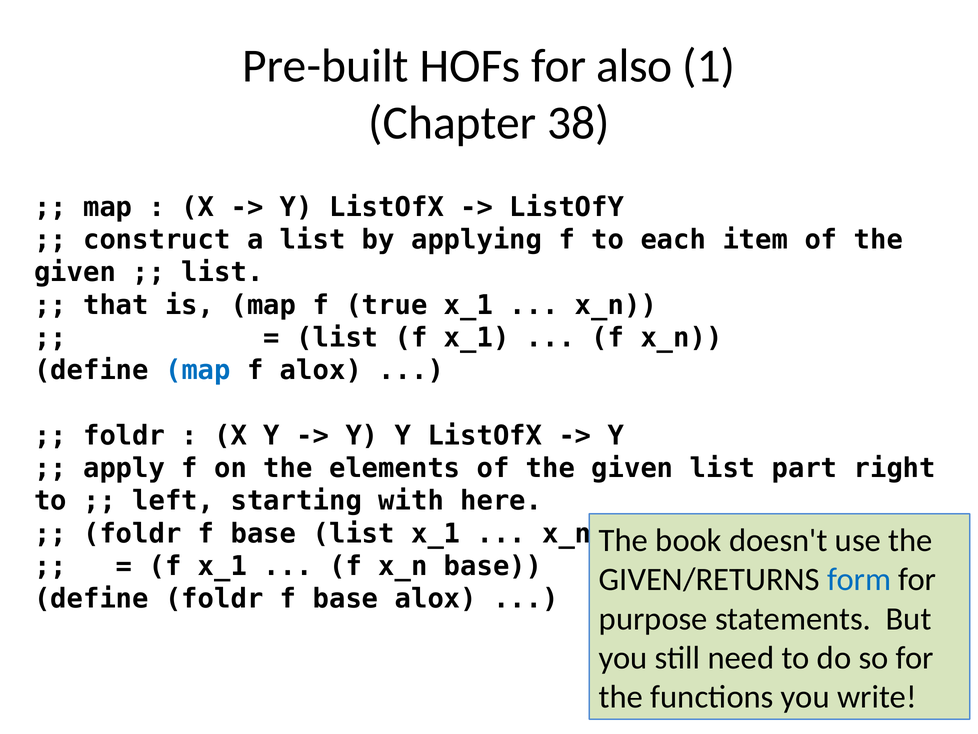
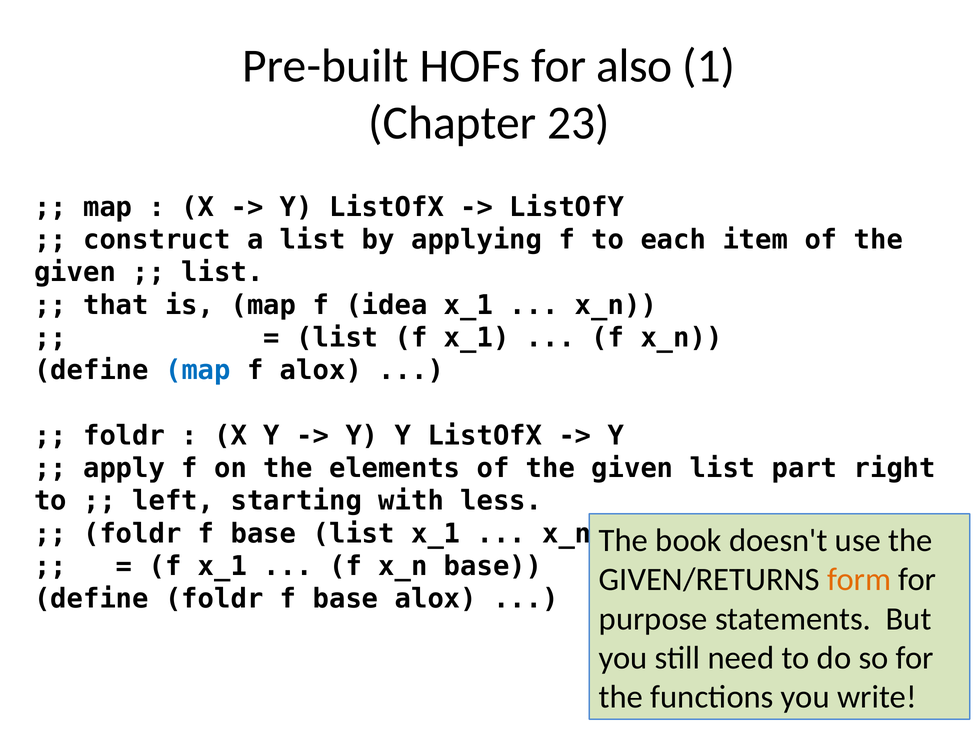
38: 38 -> 23
true: true -> idea
here: here -> less
form colour: blue -> orange
